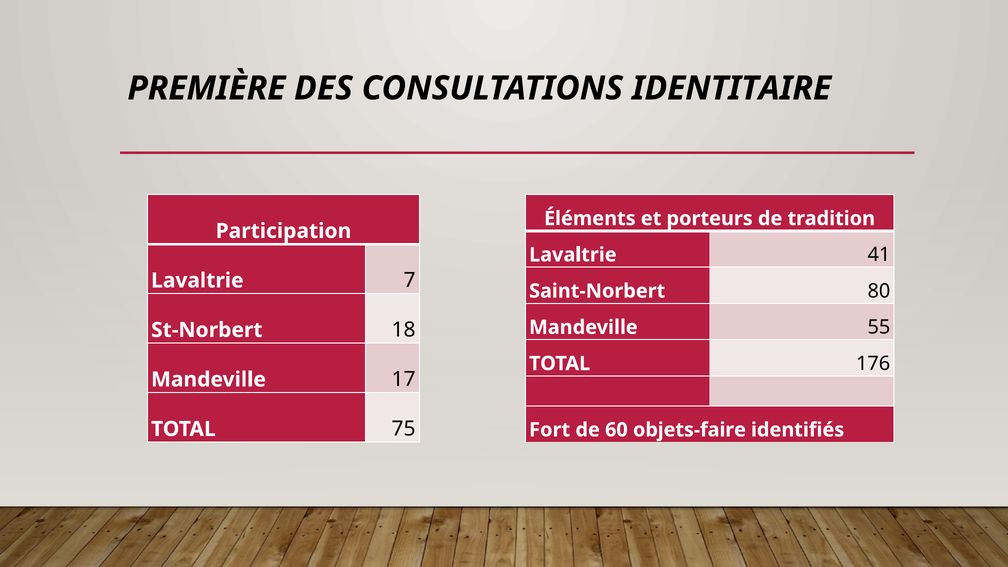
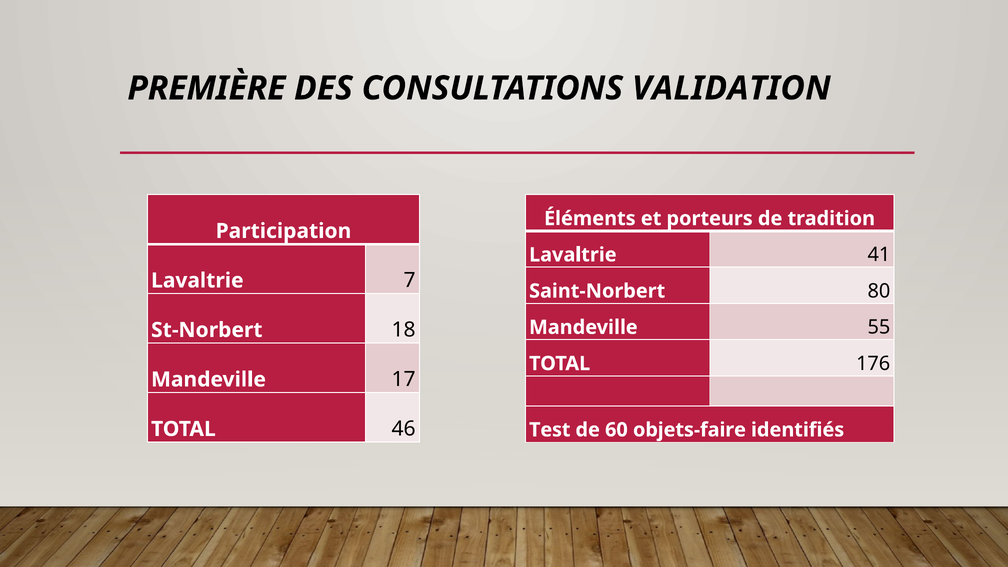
IDENTITAIRE: IDENTITAIRE -> VALIDATION
75: 75 -> 46
Fort: Fort -> Test
